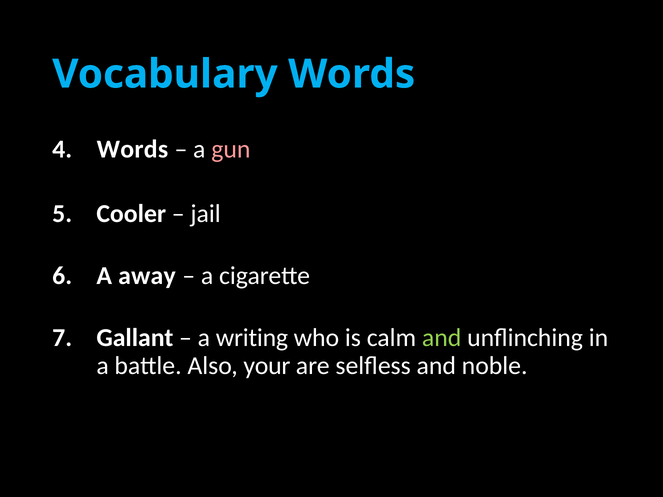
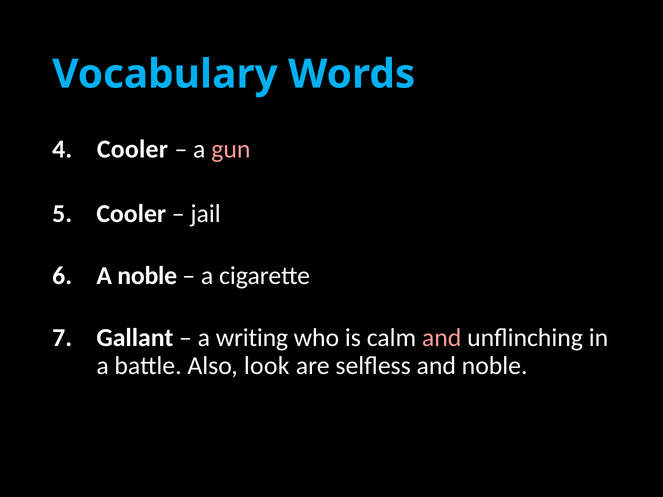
4 Words: Words -> Cooler
A away: away -> noble
and at (442, 338) colour: light green -> pink
your: your -> look
